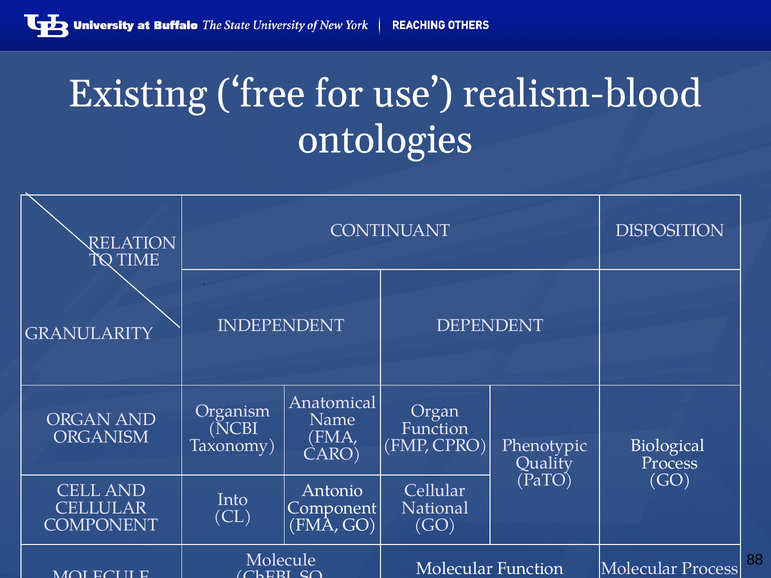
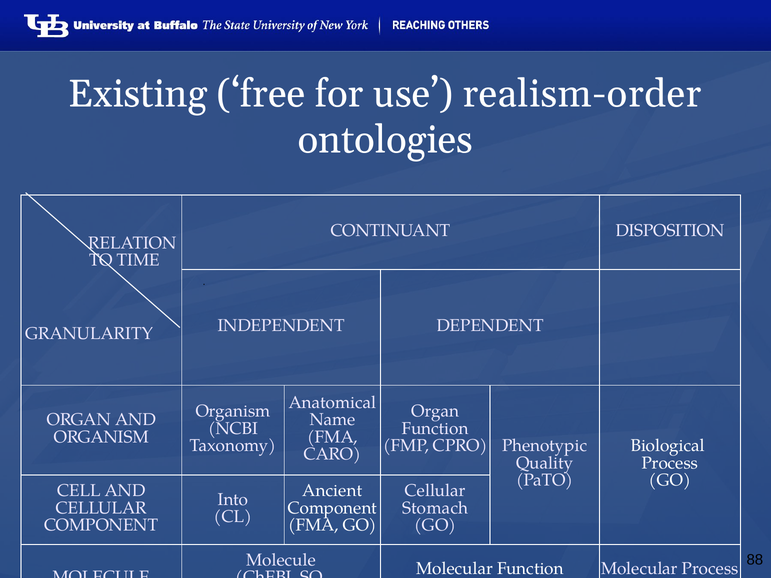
realism-blood: realism-blood -> realism-order
Antonio: Antonio -> Ancient
National: National -> Stomach
